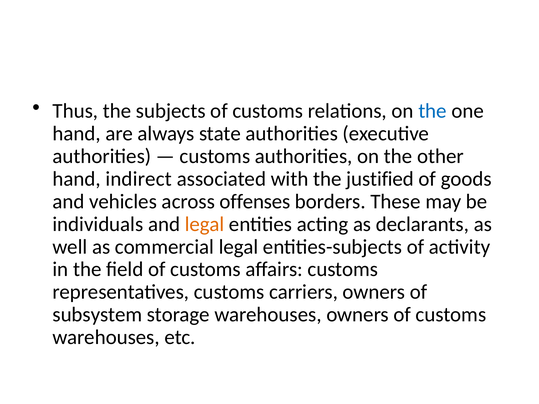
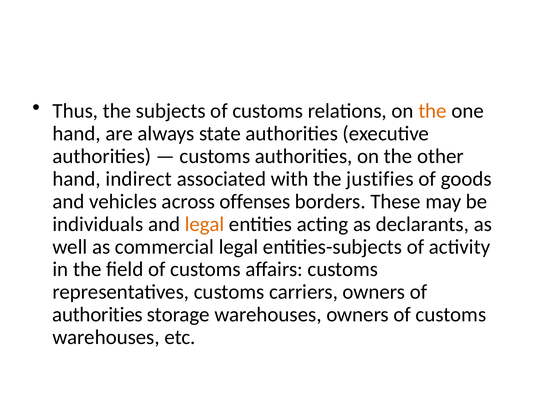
the at (433, 111) colour: blue -> orange
justified: justified -> justifies
subsystem at (97, 315): subsystem -> authorities
